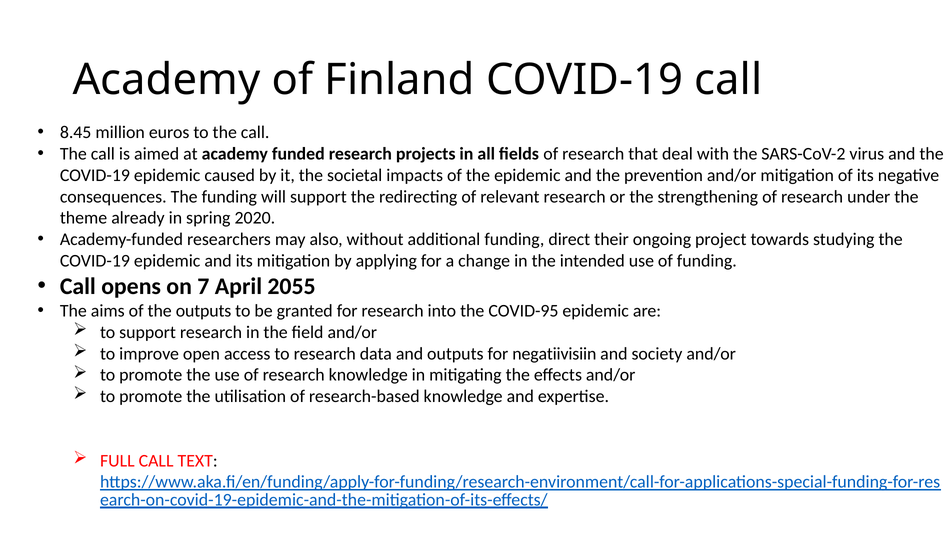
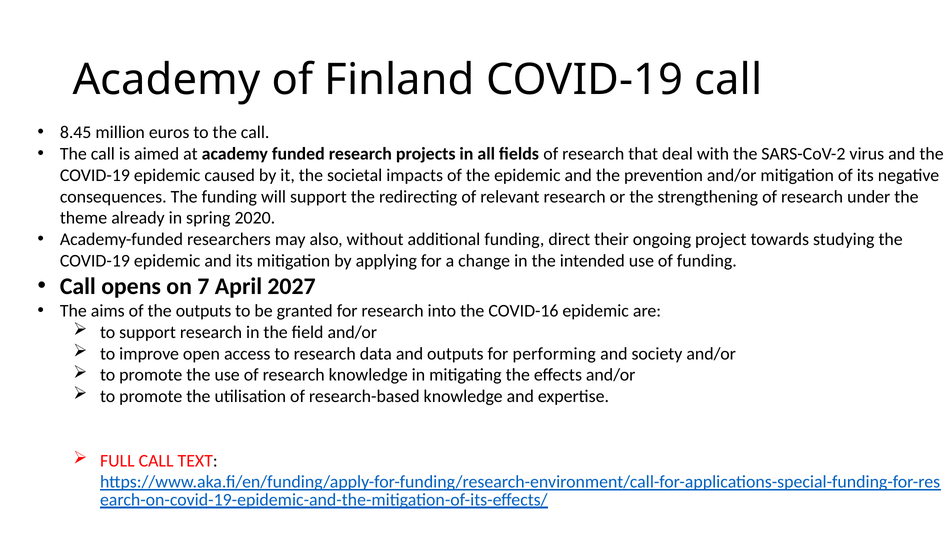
2055: 2055 -> 2027
COVID-95: COVID-95 -> COVID-16
negatiivisiin: negatiivisiin -> performing
